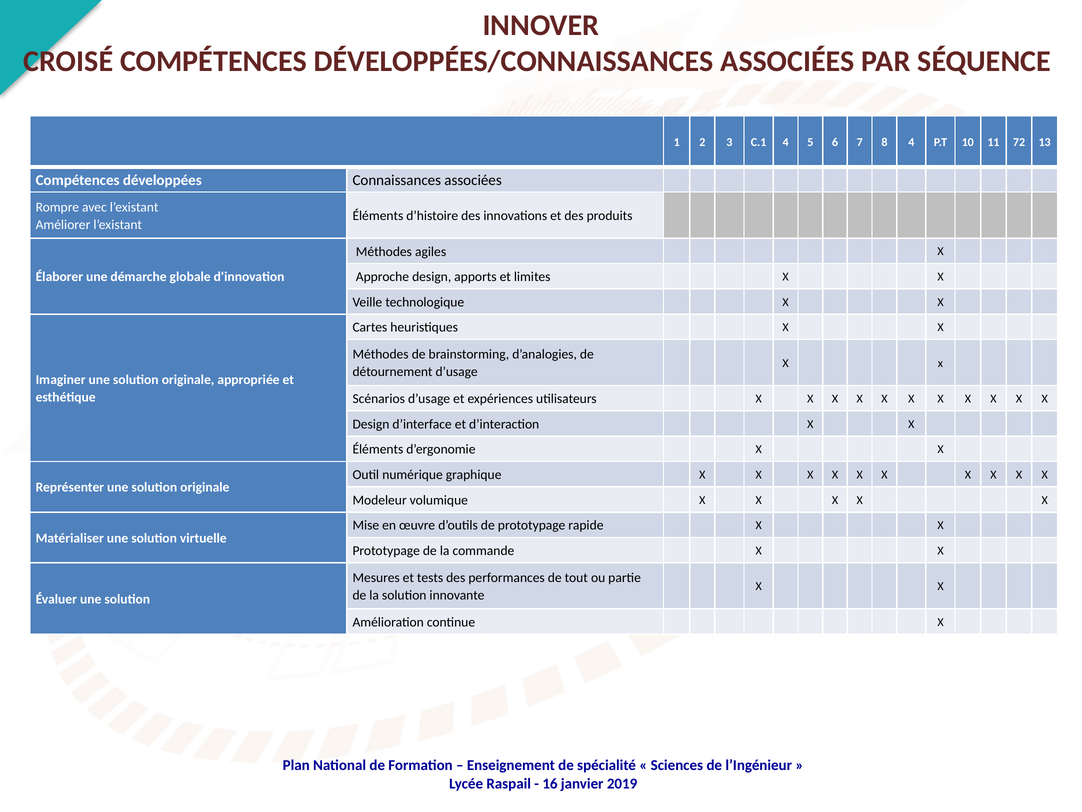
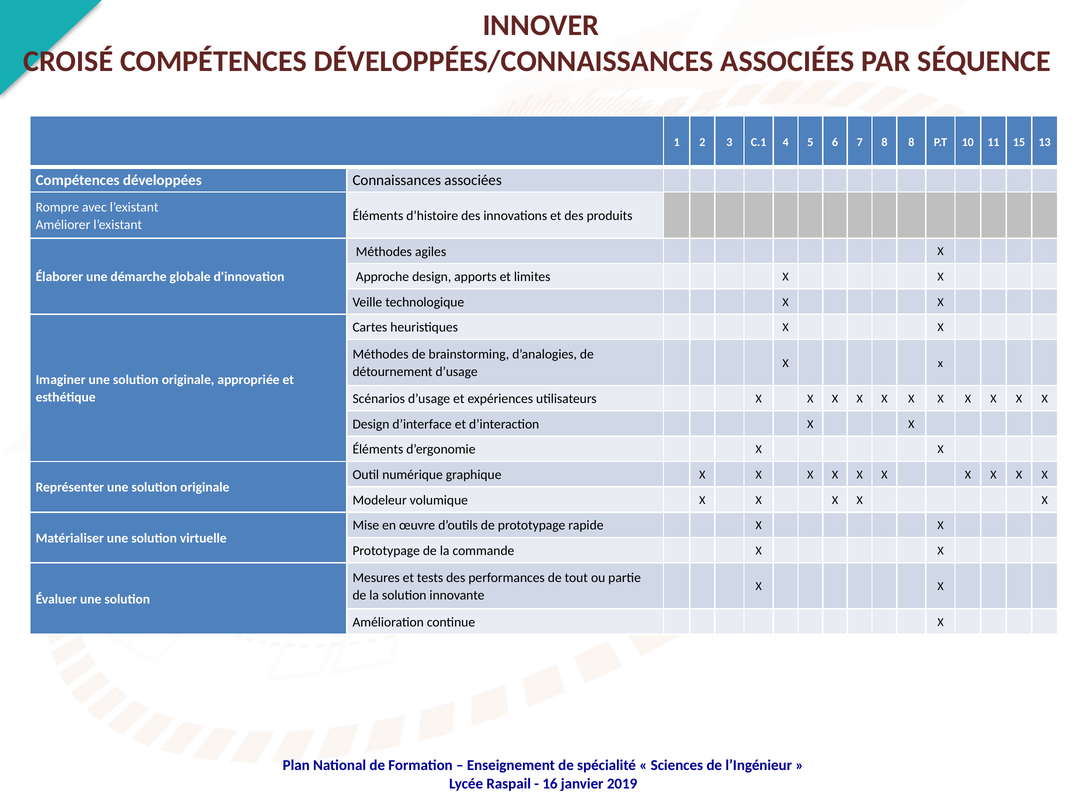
8 4: 4 -> 8
72: 72 -> 15
